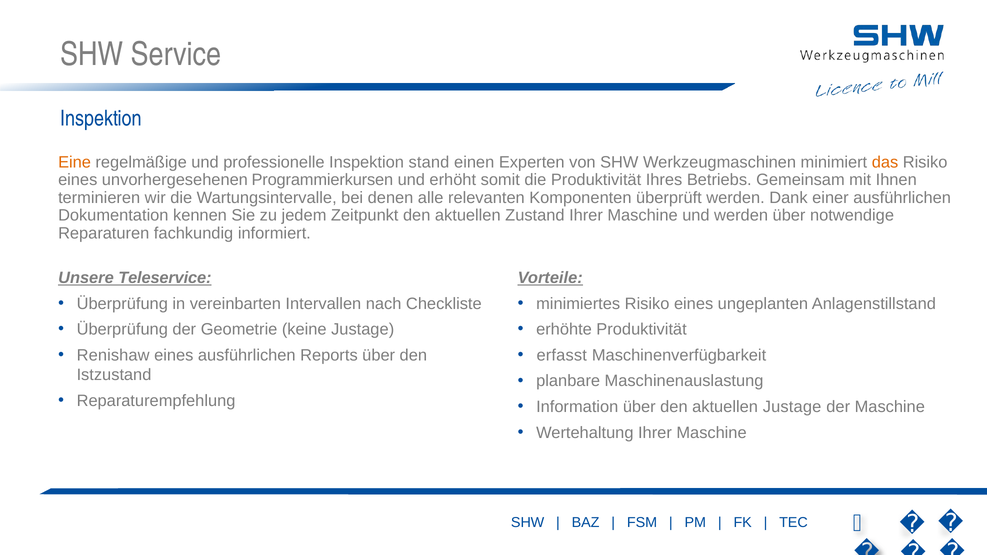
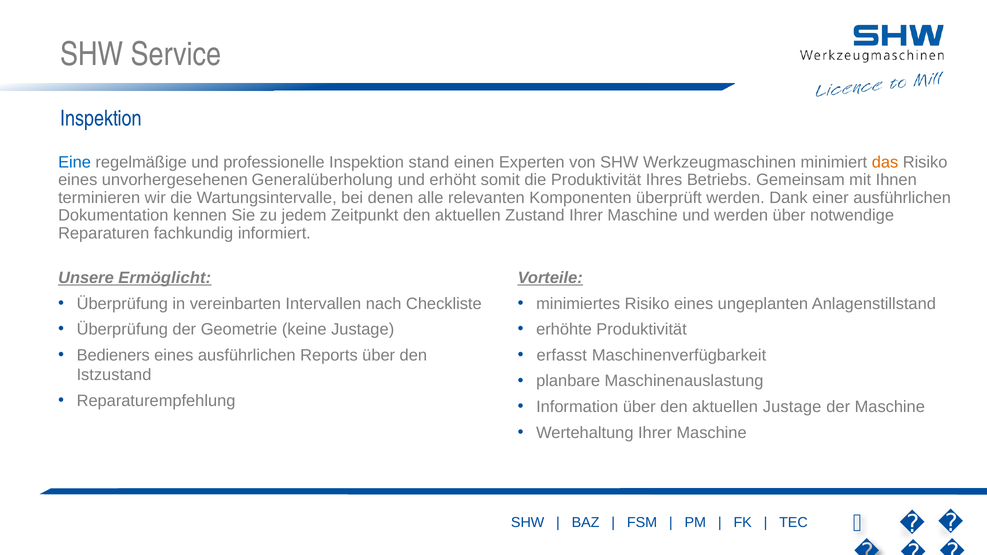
Eine colour: orange -> blue
Programmierkursen: Programmierkursen -> Generalüberholung
Teleservice: Teleservice -> Ermöglicht
Renishaw: Renishaw -> Bedieners
